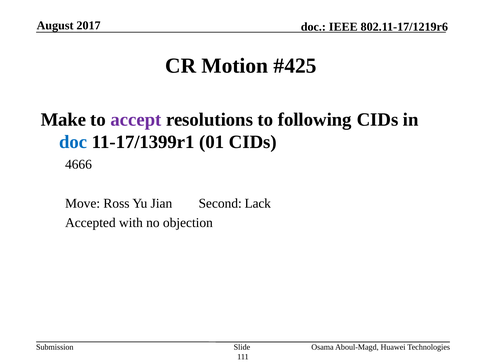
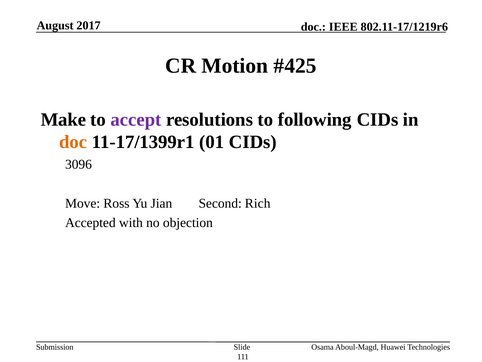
doc at (73, 142) colour: blue -> orange
4666: 4666 -> 3096
Lack: Lack -> Rich
